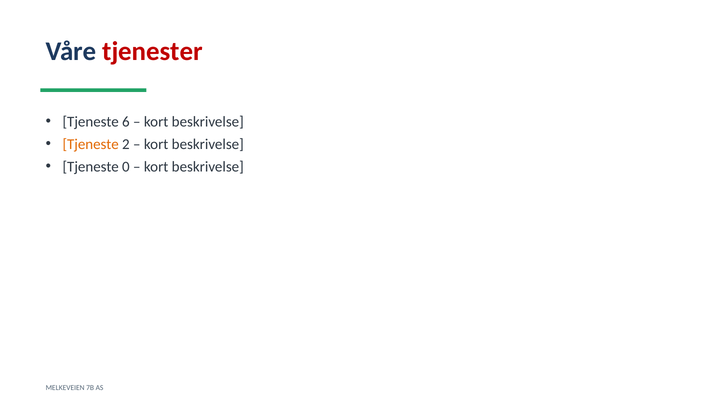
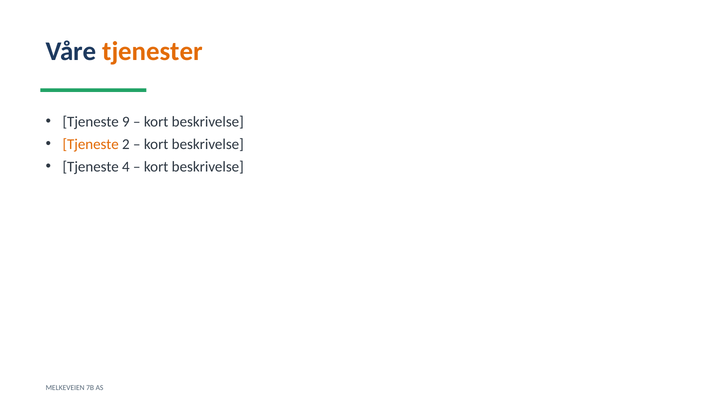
tjenester colour: red -> orange
6: 6 -> 9
0: 0 -> 4
